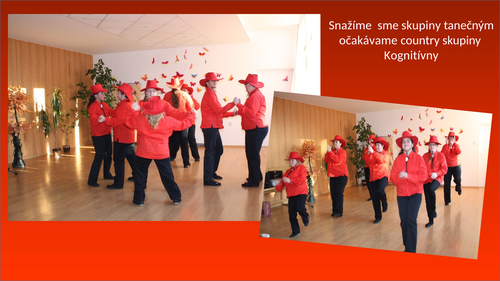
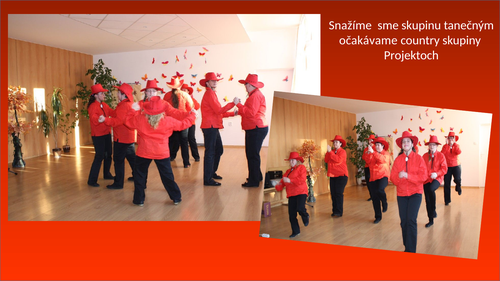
sme skupiny: skupiny -> skupinu
Kognitívny: Kognitívny -> Projektoch
